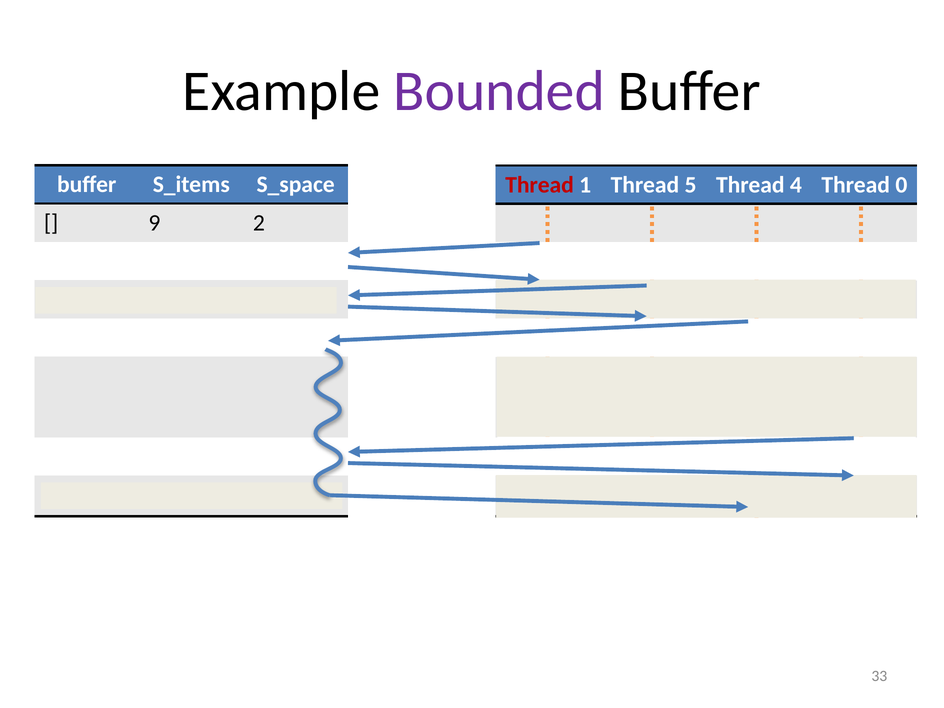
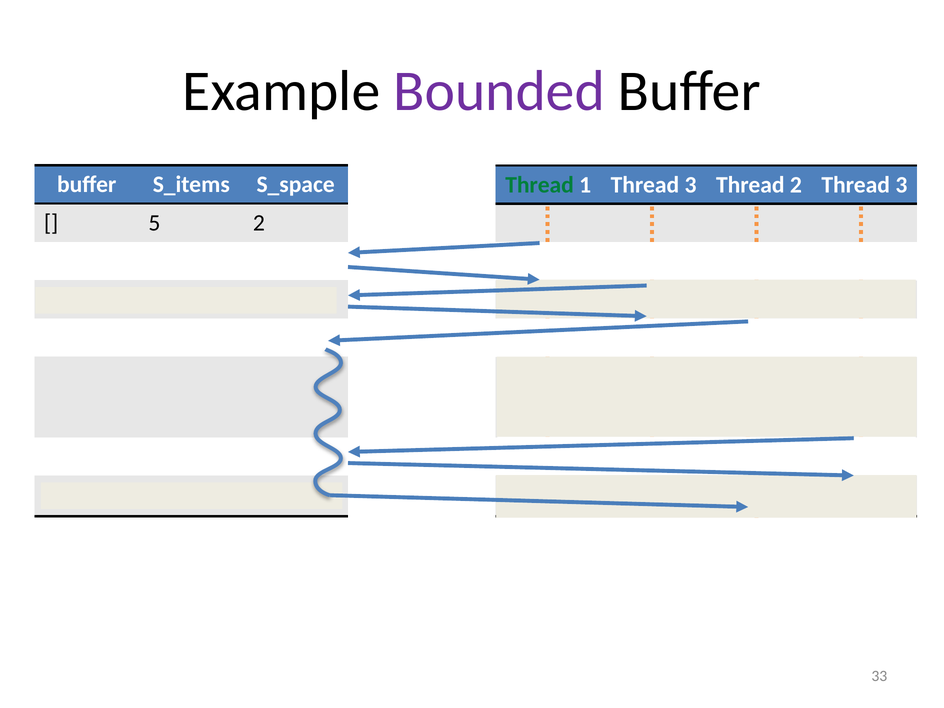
Thread at (540, 185) colour: red -> green
1 Thread 5: 5 -> 3
Thread 4: 4 -> 2
0 at (901, 185): 0 -> 3
9: 9 -> 5
